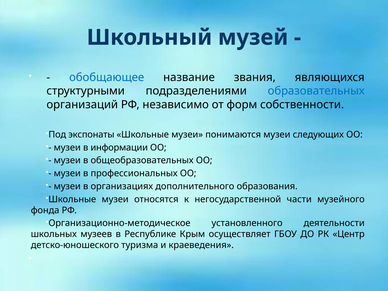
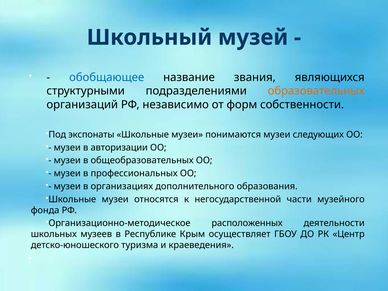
образовательных colour: blue -> orange
информации: информации -> авторизации
установленного: установленного -> расположенных
